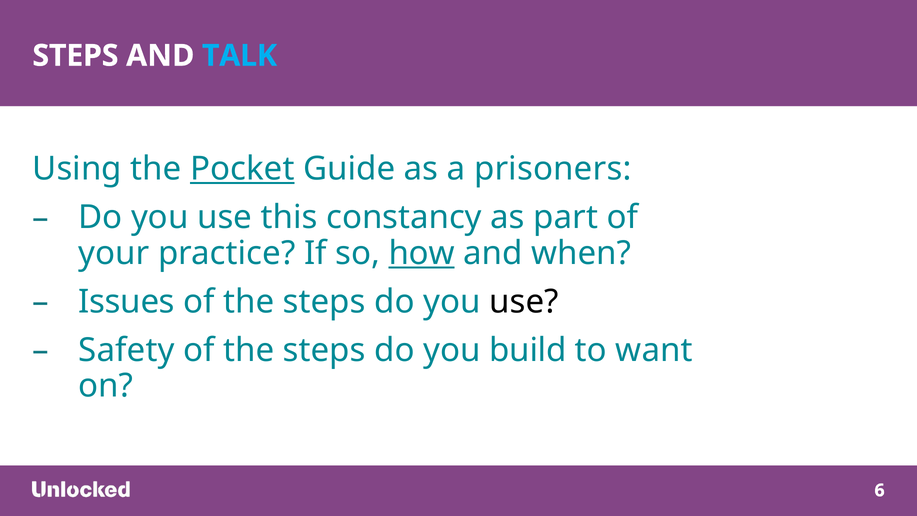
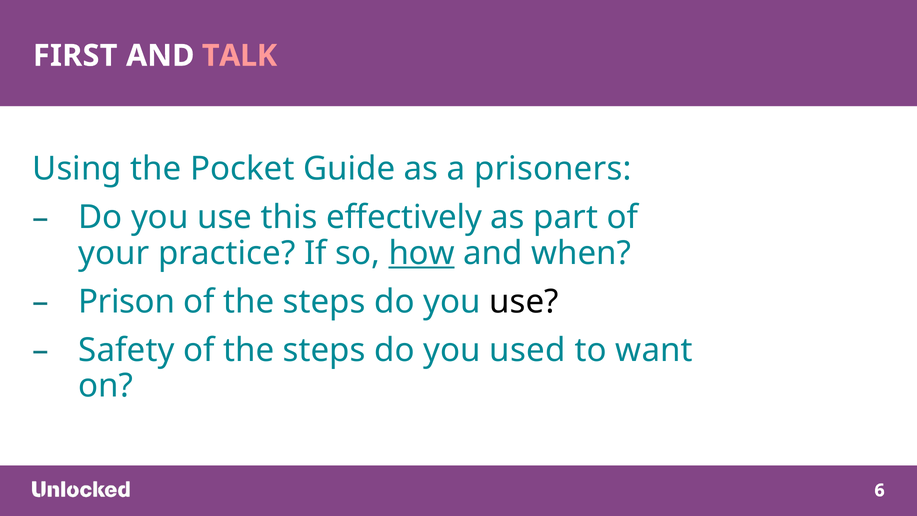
STEPS at (75, 56): STEPS -> FIRST
TALK colour: light blue -> pink
Pocket underline: present -> none
constancy: constancy -> effectively
Issues: Issues -> Prison
build: build -> used
